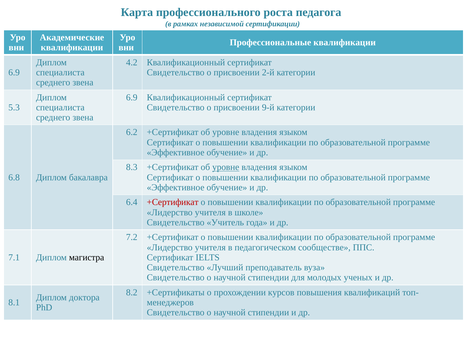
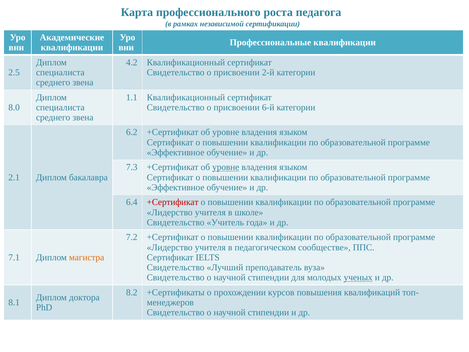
6.9 at (14, 72): 6.9 -> 2.5
6.9 at (132, 97): 6.9 -> 1.1
5.3: 5.3 -> 8.0
9-й: 9-й -> 6-й
8.3: 8.3 -> 7.3
6.8: 6.8 -> 2.1
магистра colour: black -> orange
ученых underline: none -> present
